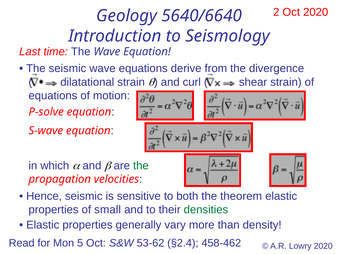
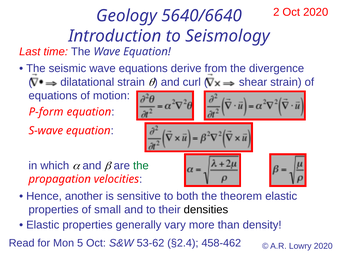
P-solve: P-solve -> P-form
Hence seismic: seismic -> another
densities colour: green -> black
